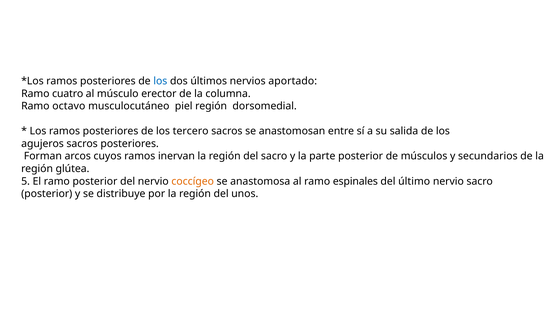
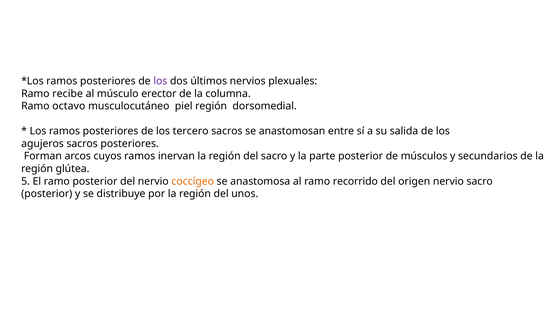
los at (160, 81) colour: blue -> purple
aportado: aportado -> plexuales
cuatro: cuatro -> recibe
espinales: espinales -> recorrido
último: último -> origen
